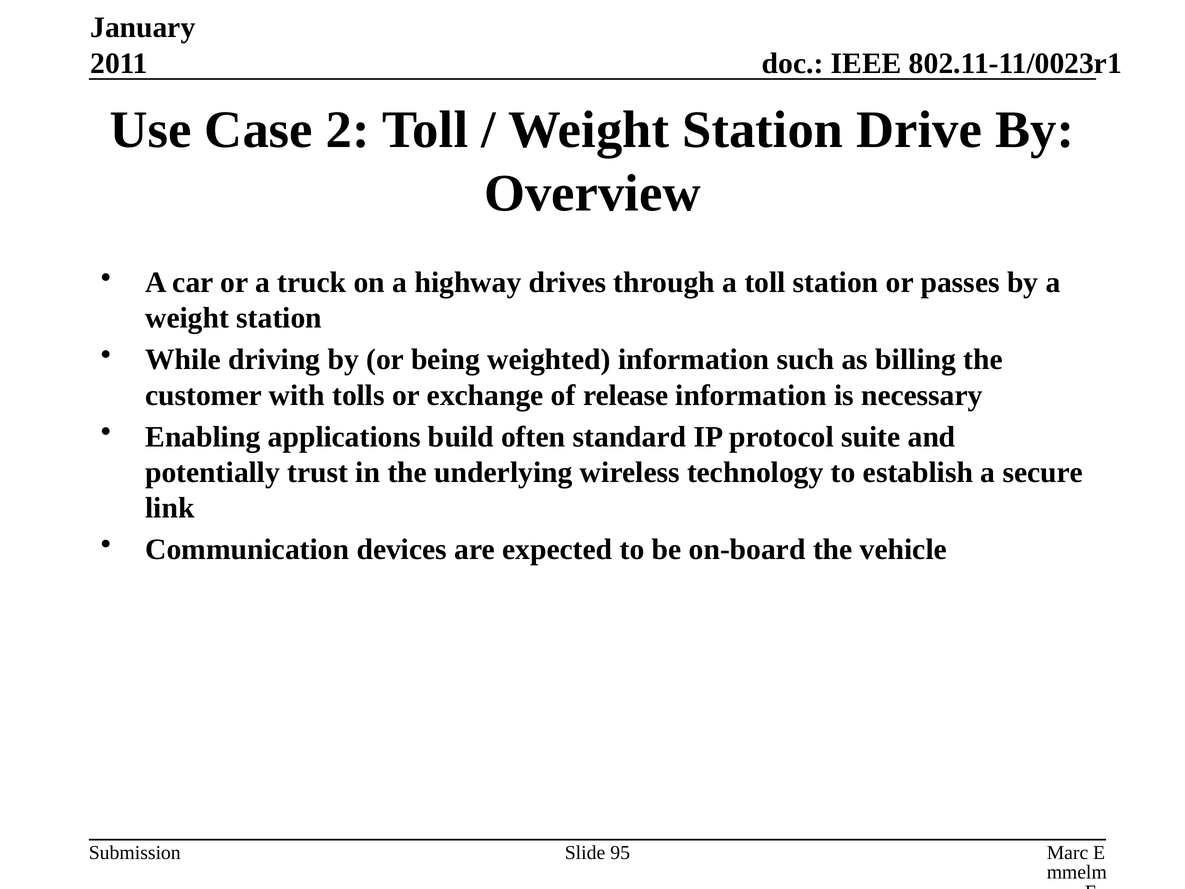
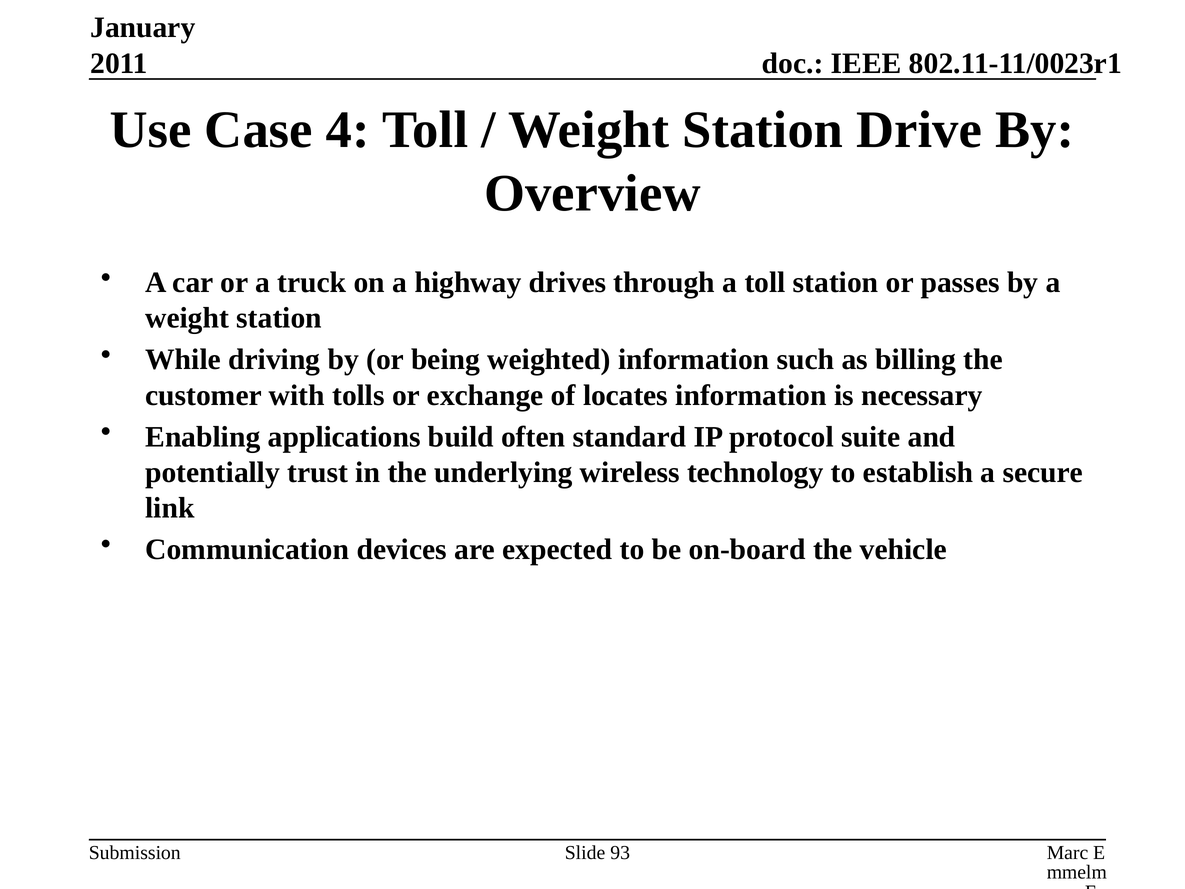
2: 2 -> 4
release: release -> locates
95: 95 -> 93
